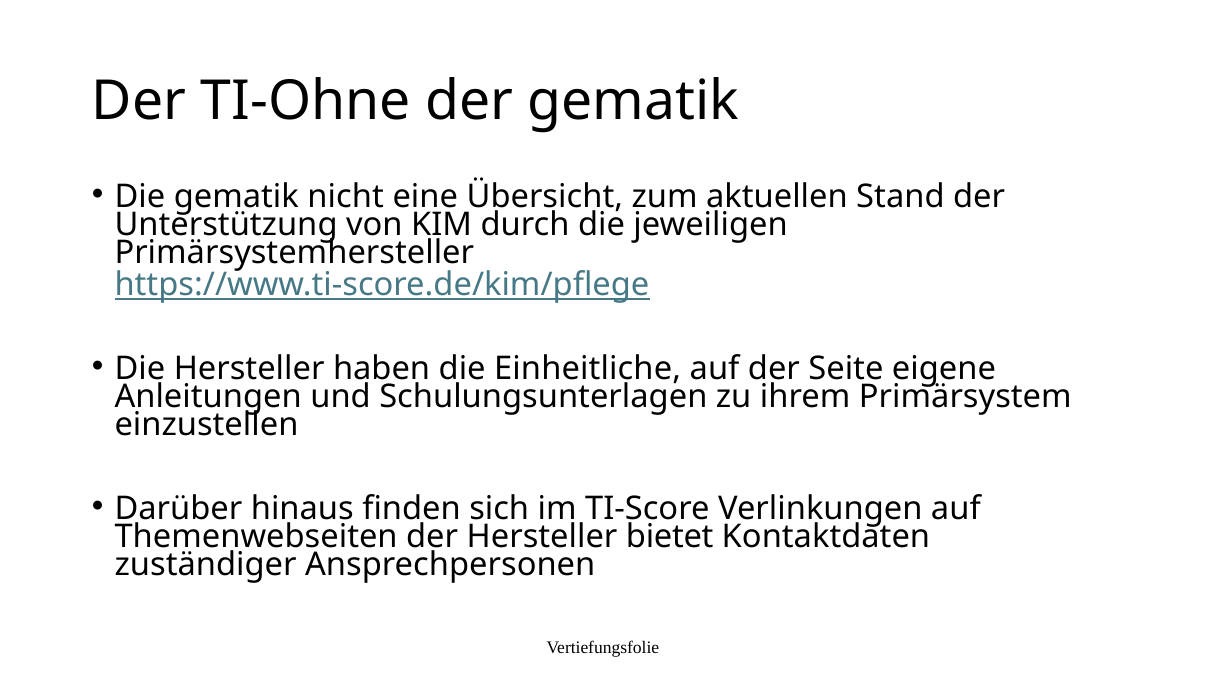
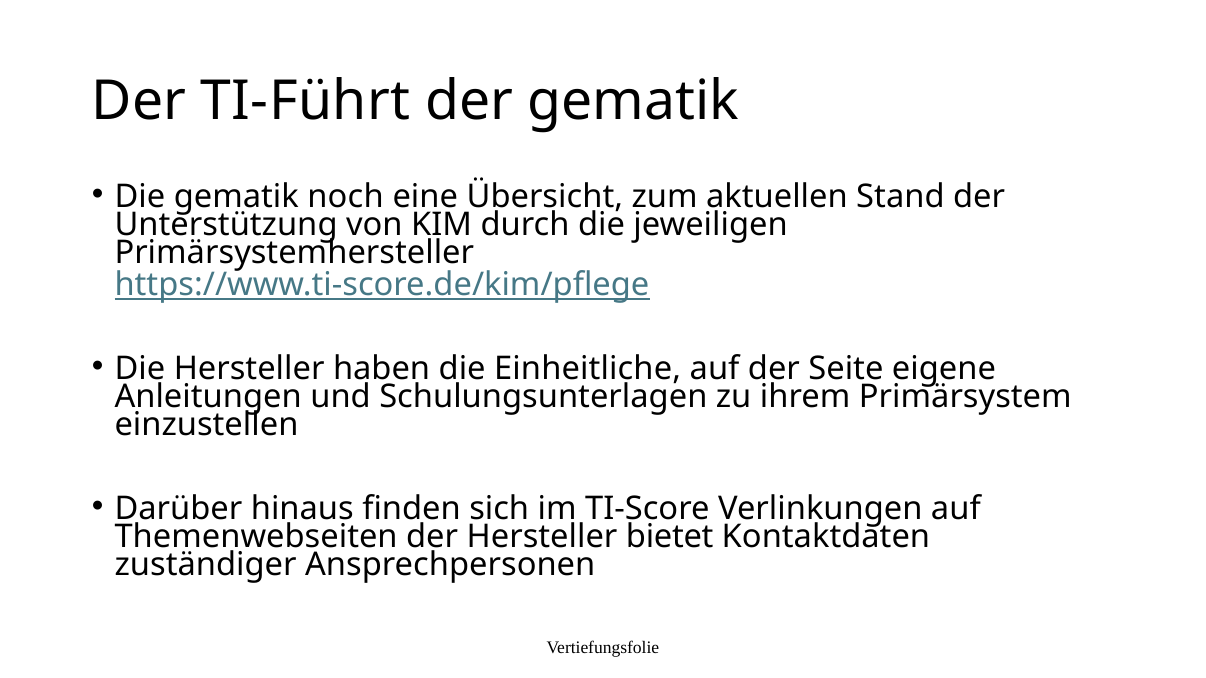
TI-Ohne: TI-Ohne -> TI-Führt
nicht: nicht -> noch
